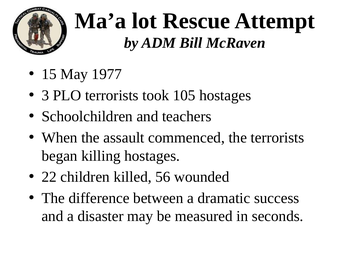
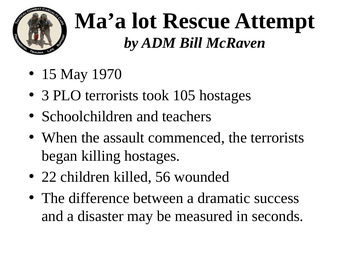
1977: 1977 -> 1970
